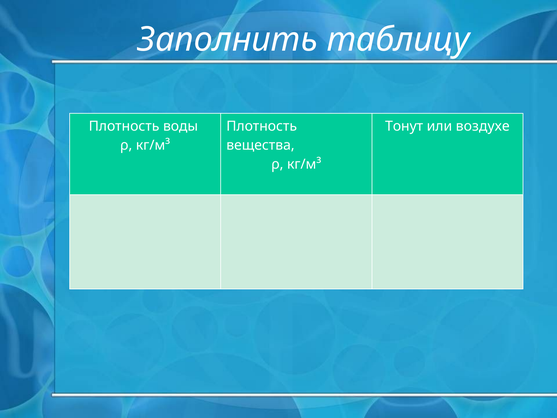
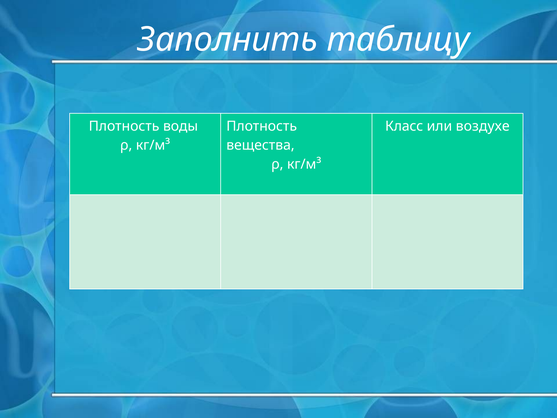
Тонут: Тонут -> Класс
